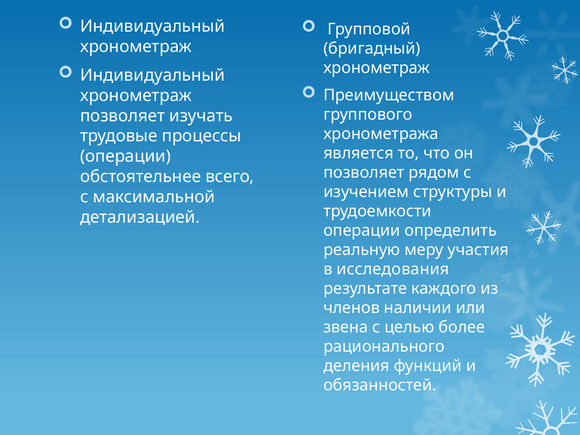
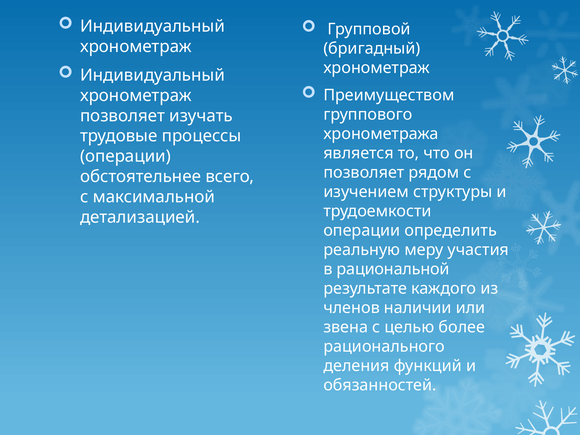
исследования: исследования -> рациональной
